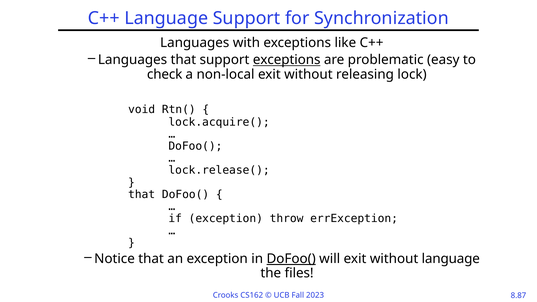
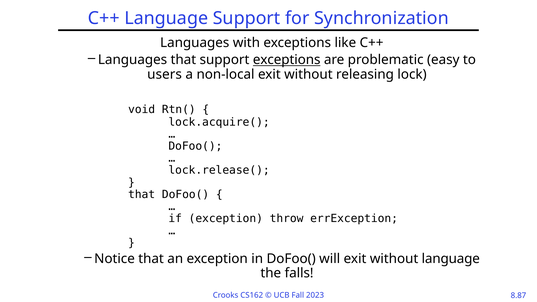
check: check -> users
DoFoo( at (291, 259) underline: present -> none
files: files -> falls
